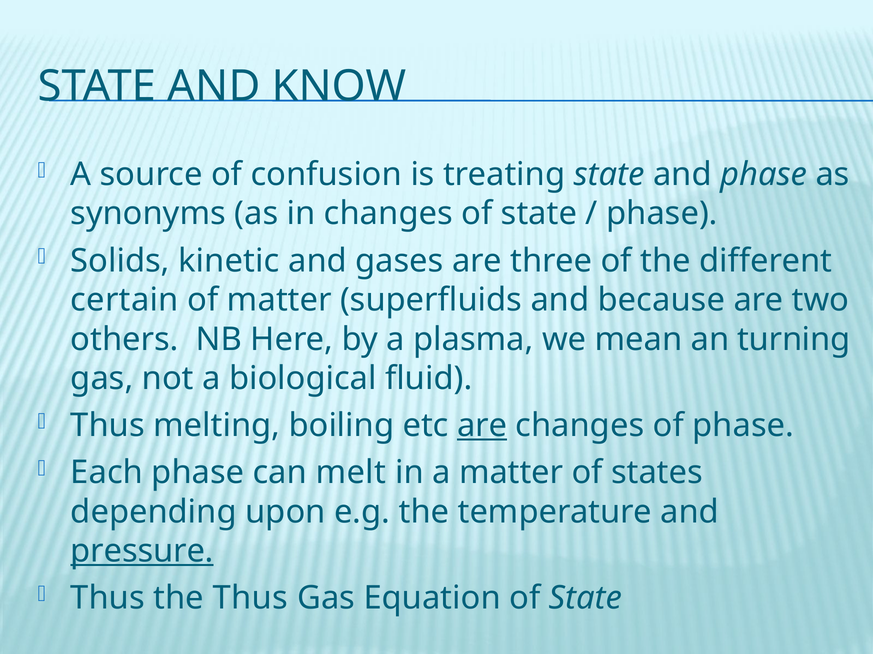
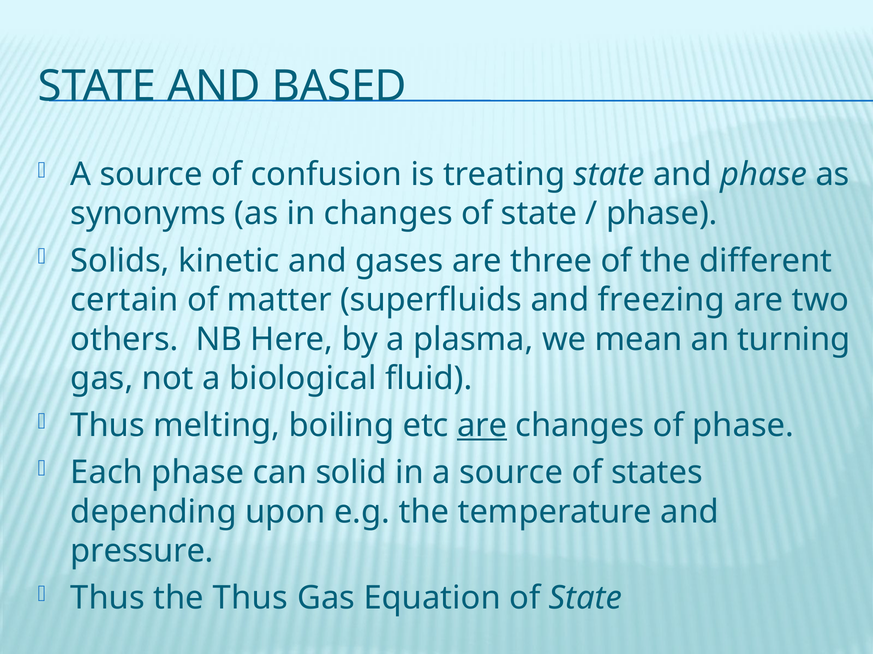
KNOW: KNOW -> BASED
because: because -> freezing
melt: melt -> solid
in a matter: matter -> source
pressure underline: present -> none
